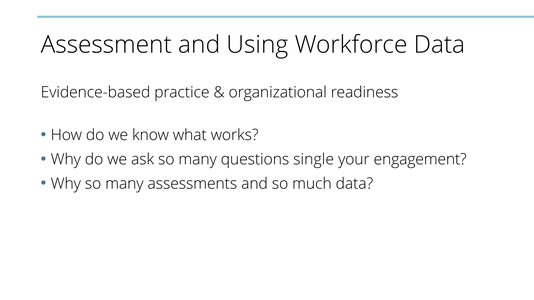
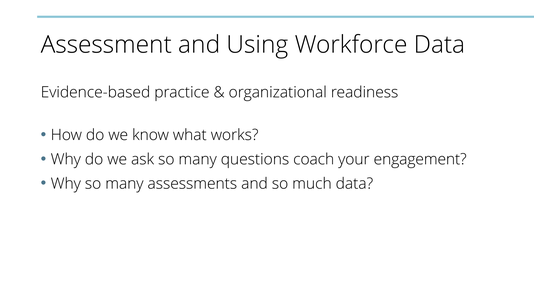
single: single -> coach
